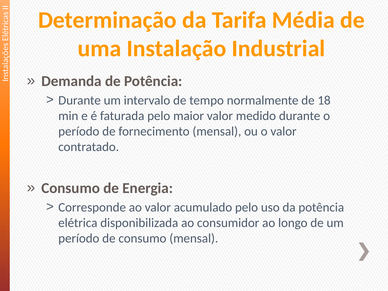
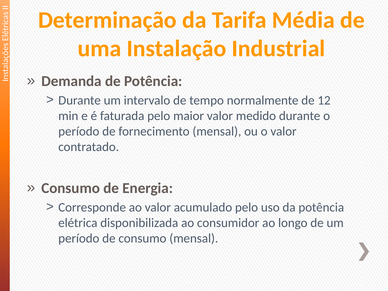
18: 18 -> 12
